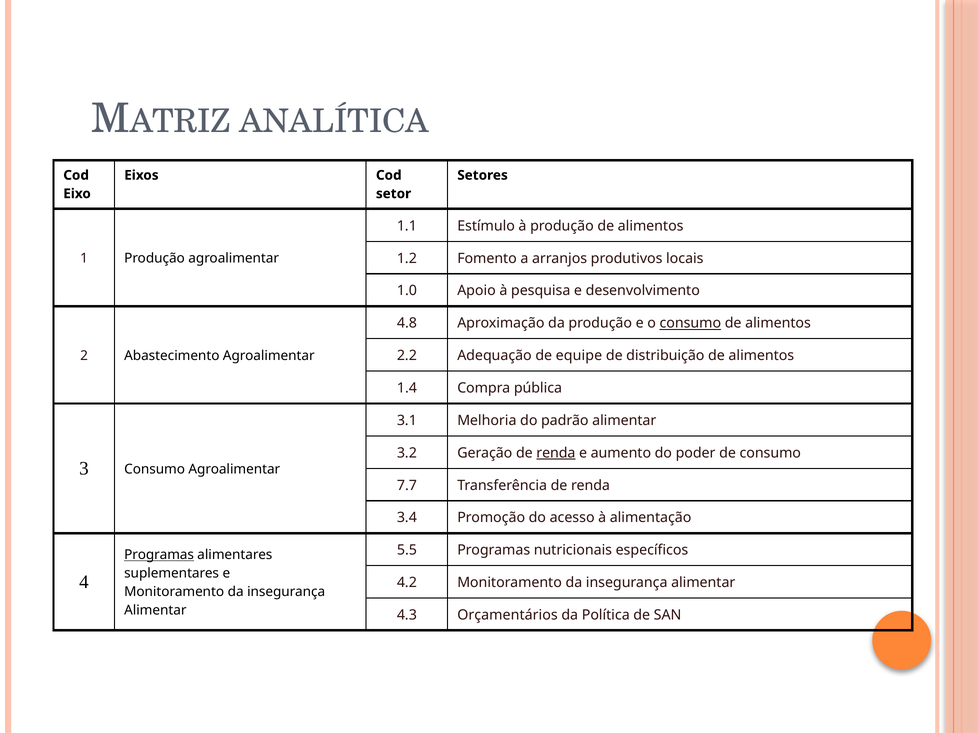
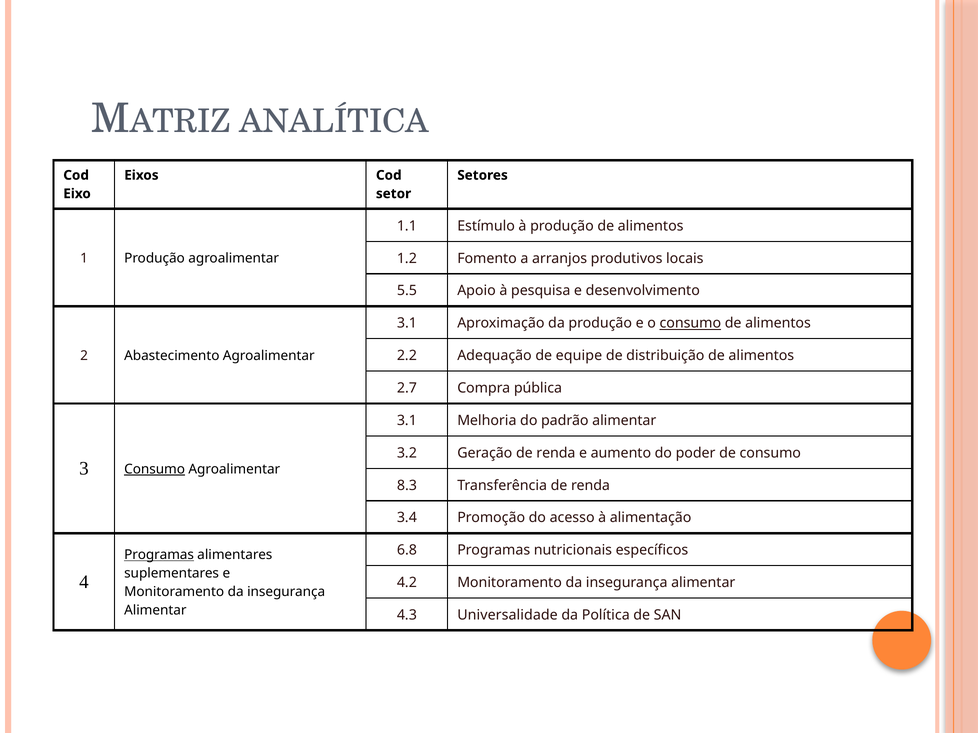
1.0: 1.0 -> 5.5
4.8 at (407, 323): 4.8 -> 3.1
1.4: 1.4 -> 2.7
renda at (556, 453) underline: present -> none
Consumo at (155, 469) underline: none -> present
7.7: 7.7 -> 8.3
5.5: 5.5 -> 6.8
Orçamentários: Orçamentários -> Universalidade
